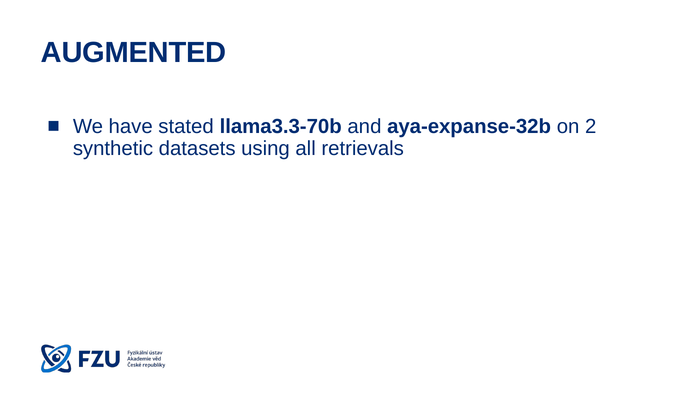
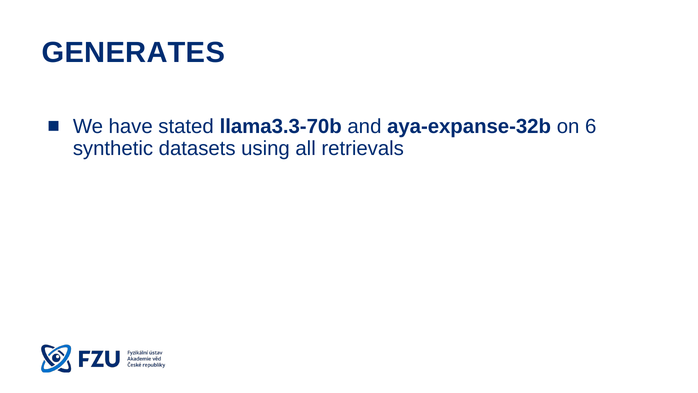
AUGMENTED: AUGMENTED -> GENERATES
2: 2 -> 6
